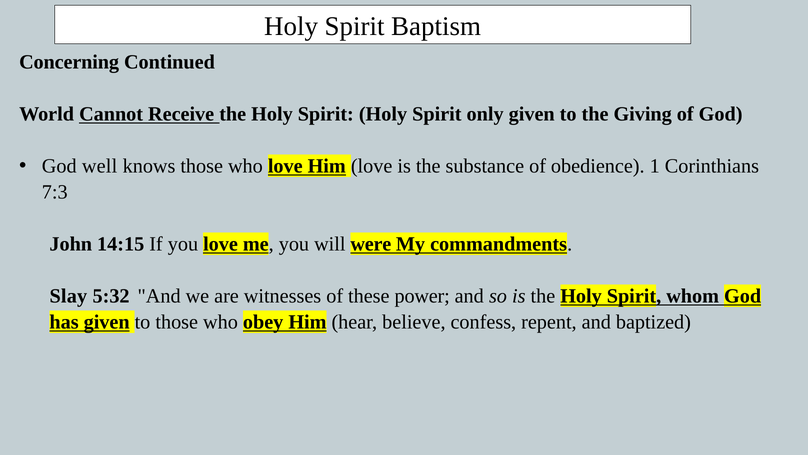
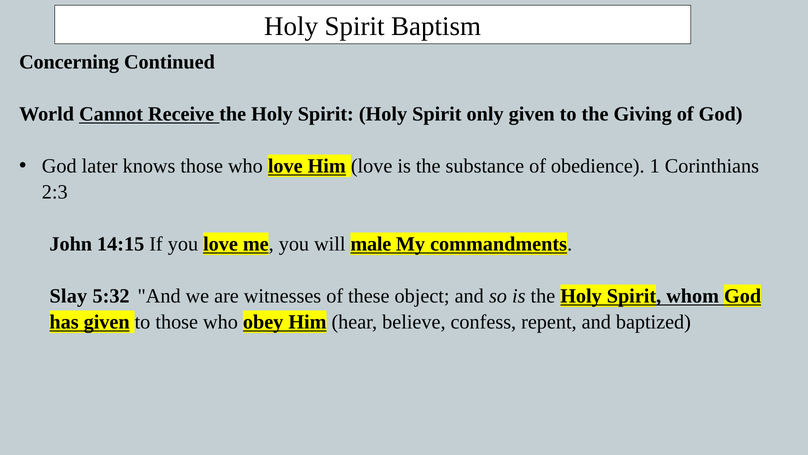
well: well -> later
7:3: 7:3 -> 2:3
were: were -> male
power: power -> object
